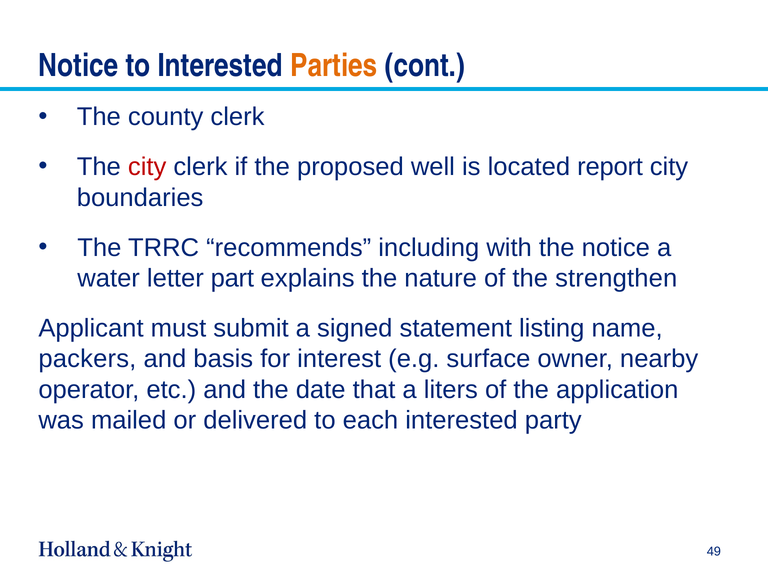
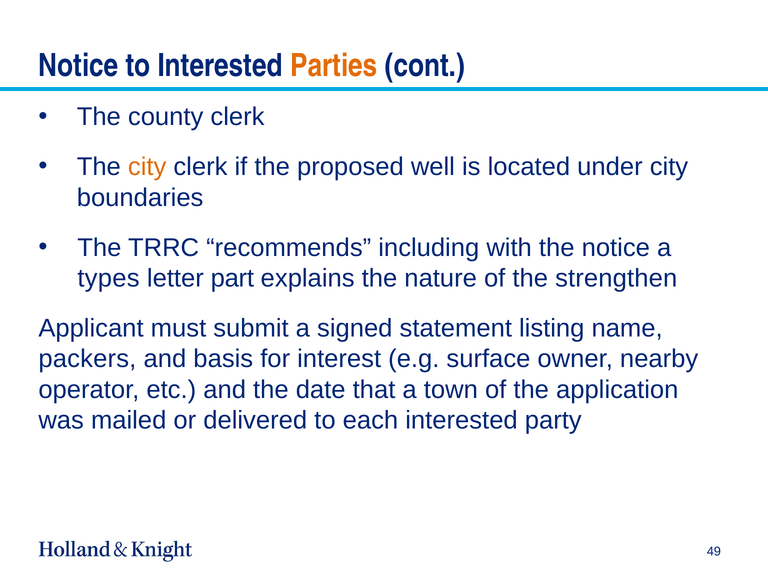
city at (147, 167) colour: red -> orange
report: report -> under
water: water -> types
liters: liters -> town
